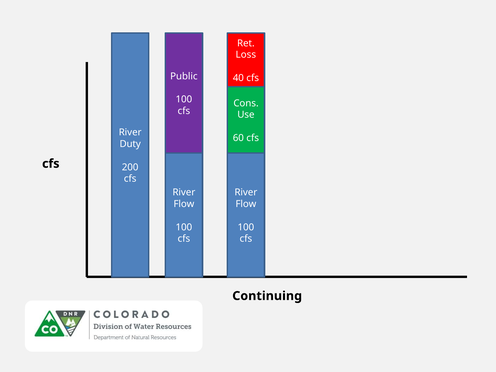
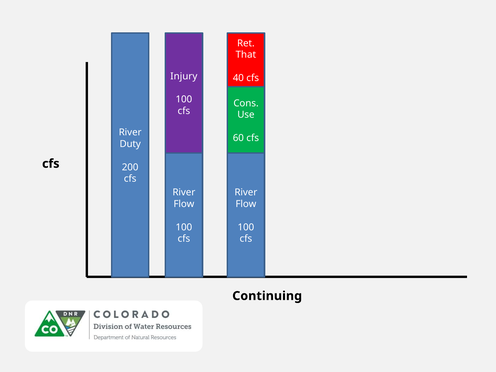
Loss: Loss -> That
Public: Public -> Injury
